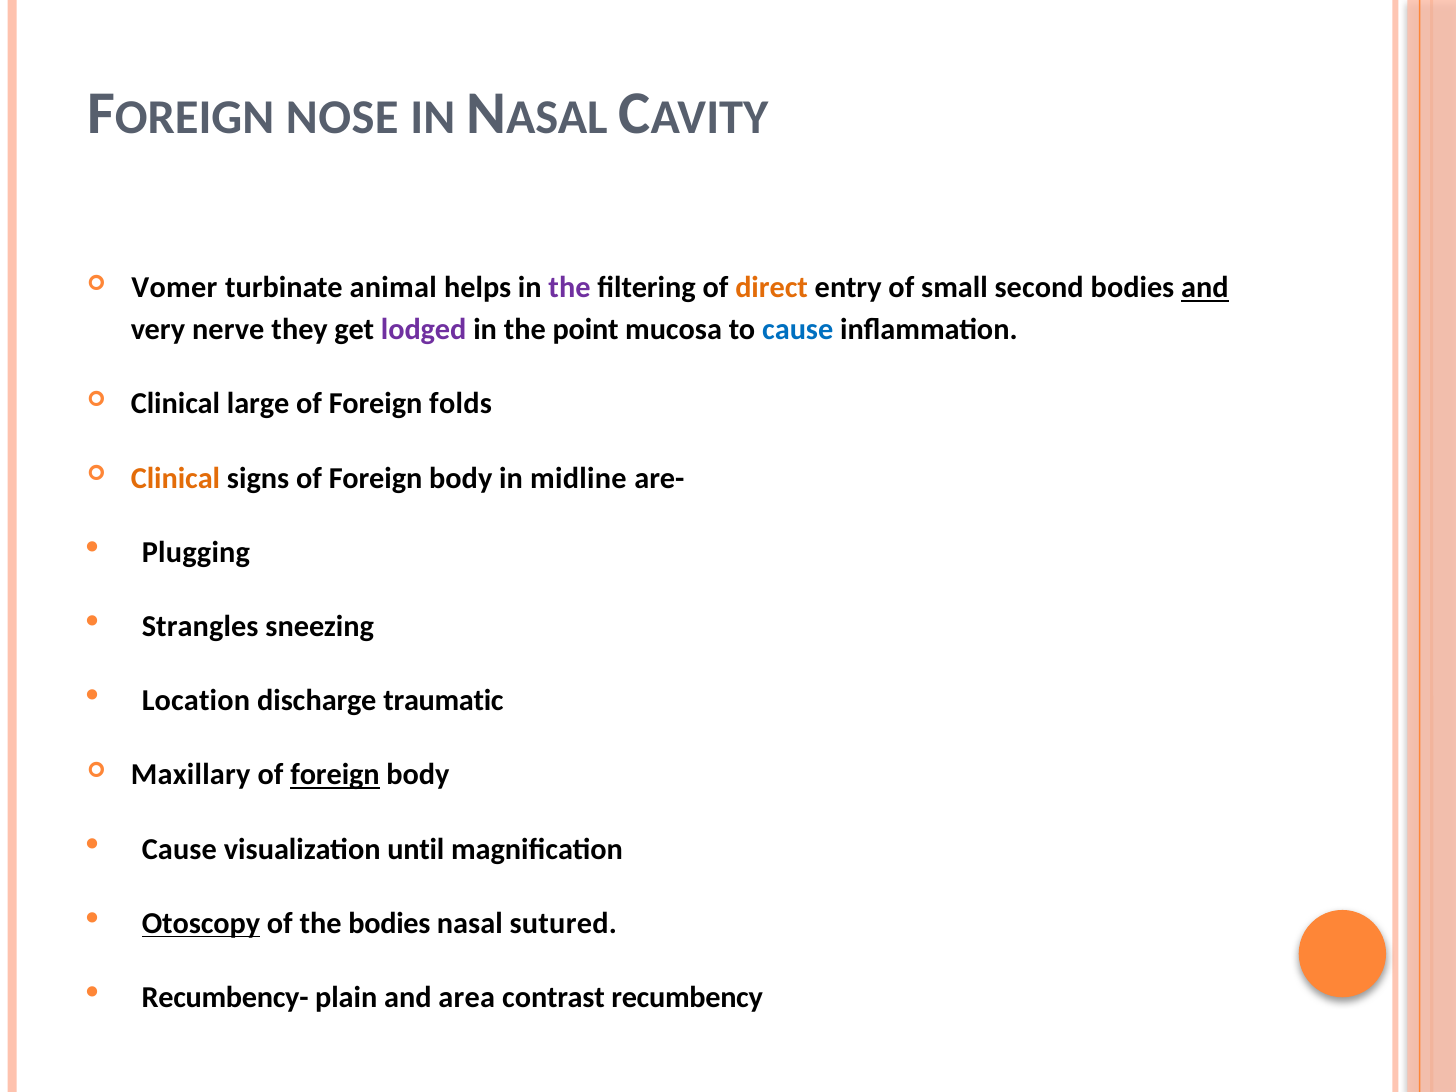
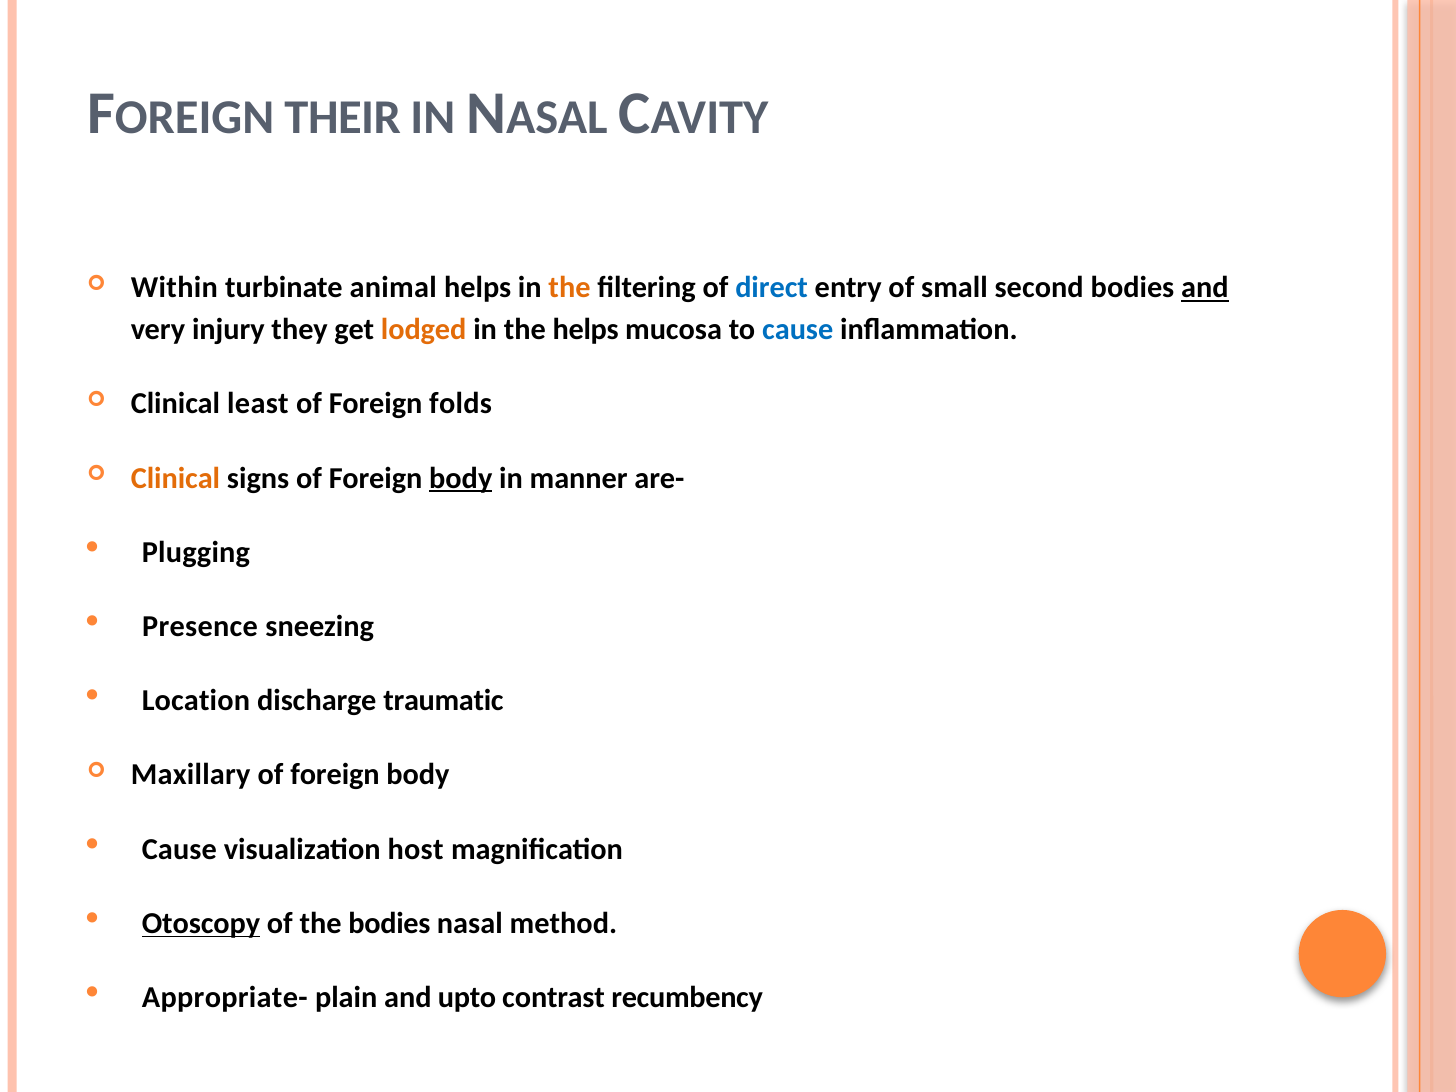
NOSE: NOSE -> THEIR
Vomer: Vomer -> Within
the at (570, 288) colour: purple -> orange
direct colour: orange -> blue
nerve: nerve -> injury
lodged colour: purple -> orange
the point: point -> helps
large: large -> least
body at (461, 478) underline: none -> present
midline: midline -> manner
Strangles: Strangles -> Presence
foreign at (335, 775) underline: present -> none
until: until -> host
sutured: sutured -> method
Recumbency-: Recumbency- -> Appropriate-
area: area -> upto
